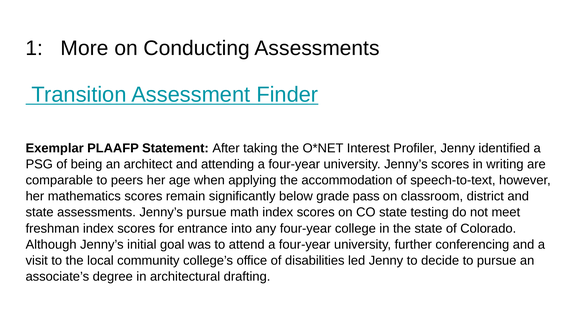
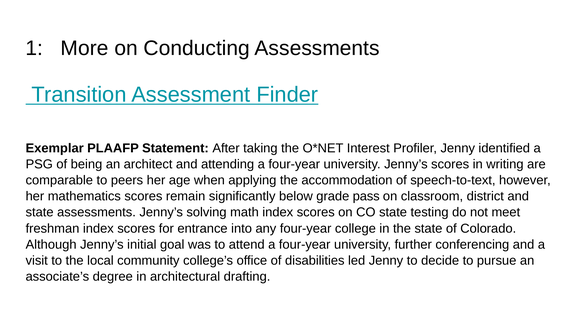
Jenny’s pursue: pursue -> solving
